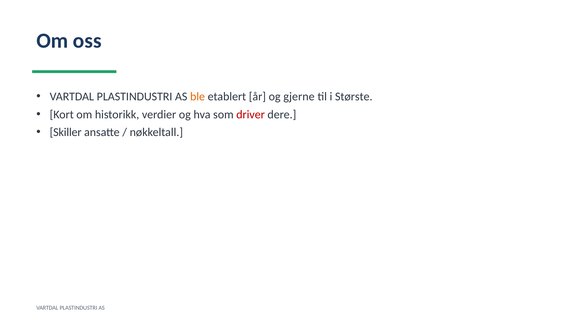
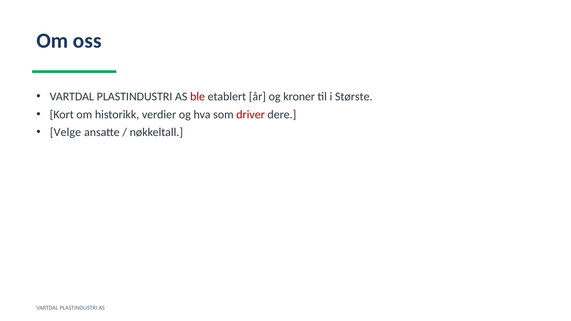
ble colour: orange -> red
gjerne: gjerne -> kroner
Skiller: Skiller -> Velge
